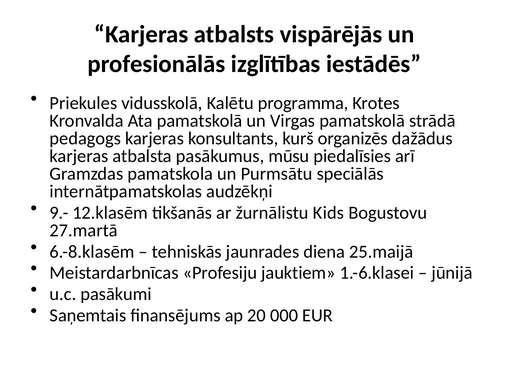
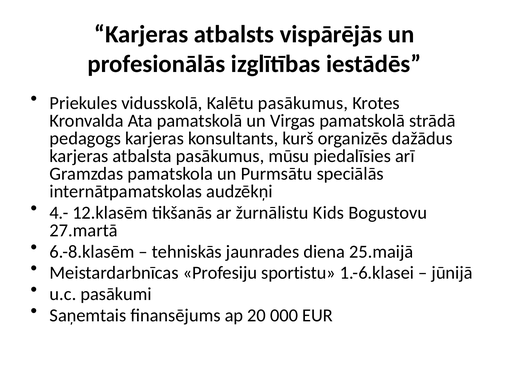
Kalētu programma: programma -> pasākumus
9.-: 9.- -> 4.-
jauktiem: jauktiem -> sportistu
